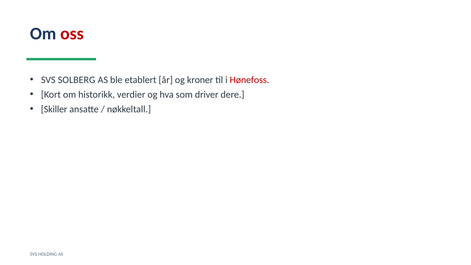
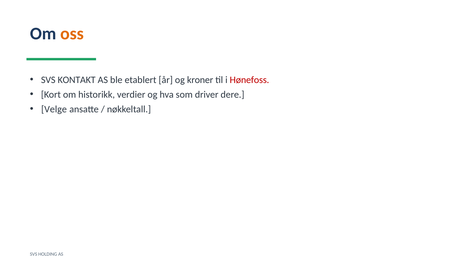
oss colour: red -> orange
SOLBERG: SOLBERG -> KONTAKT
Skiller: Skiller -> Velge
